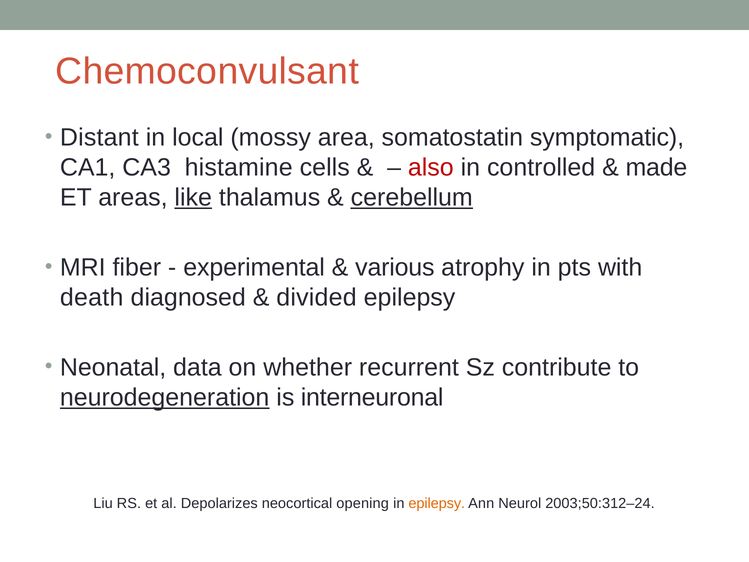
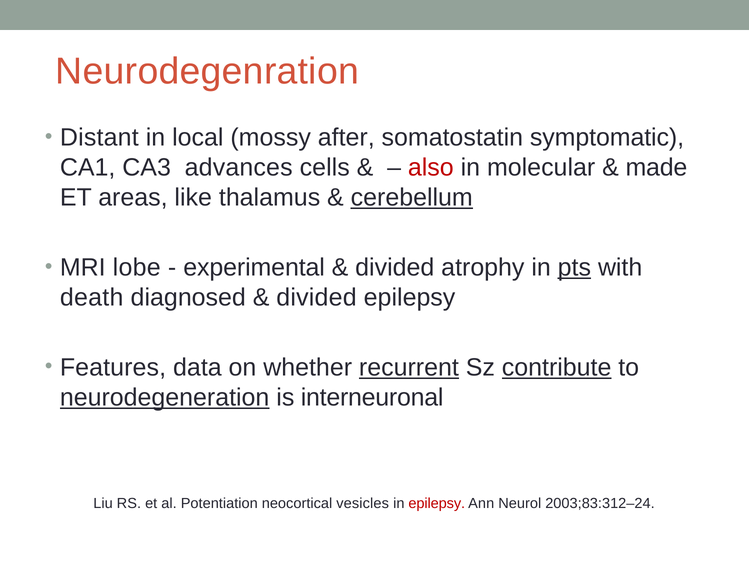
Chemoconvulsant: Chemoconvulsant -> Neurodegenration
area: area -> after
histamine: histamine -> advances
controlled: controlled -> molecular
like underline: present -> none
fiber: fiber -> lobe
various at (395, 267): various -> divided
pts underline: none -> present
Neonatal: Neonatal -> Features
recurrent underline: none -> present
contribute underline: none -> present
Depolarizes: Depolarizes -> Potentiation
opening: opening -> vesicles
epilepsy at (437, 503) colour: orange -> red
2003;50:312–24: 2003;50:312–24 -> 2003;83:312–24
